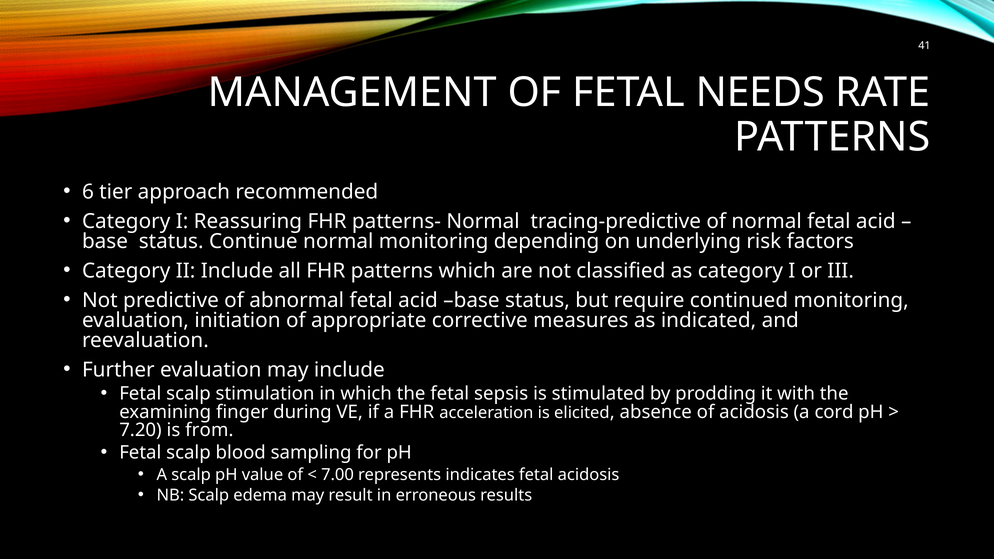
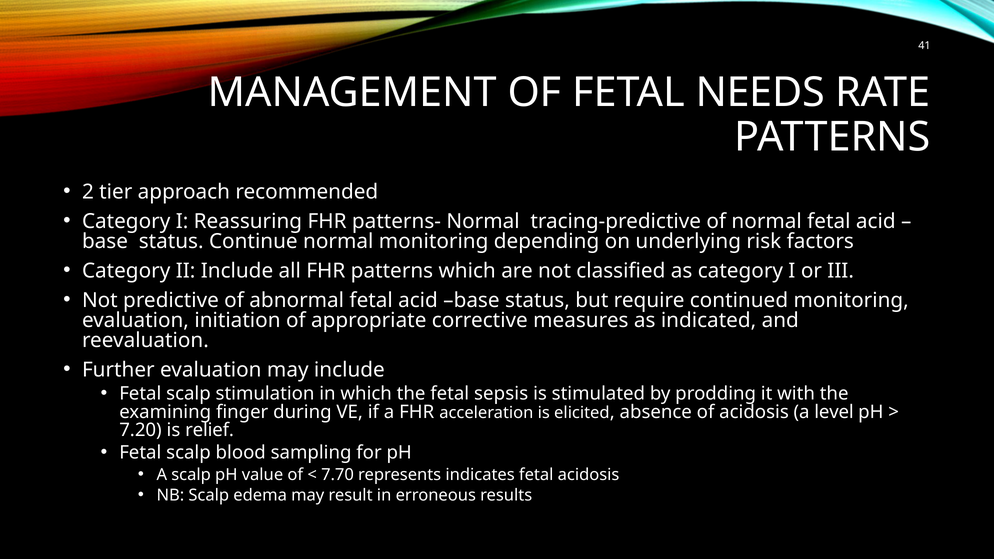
6: 6 -> 2
cord: cord -> level
from: from -> relief
7.00: 7.00 -> 7.70
